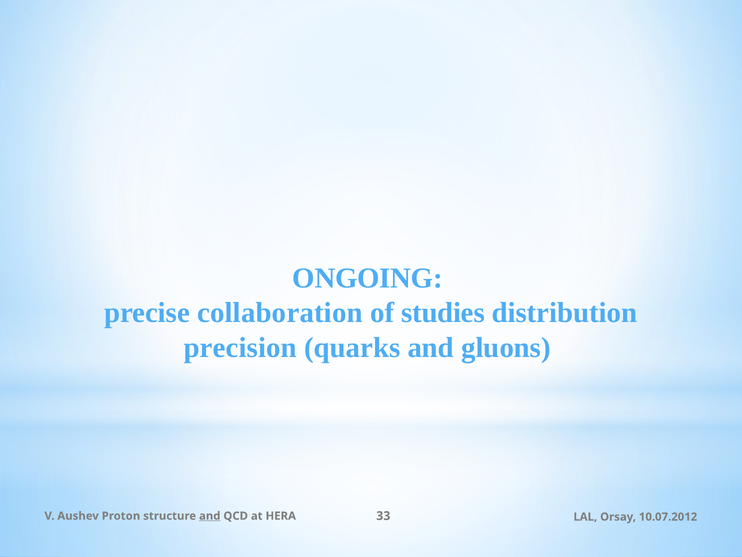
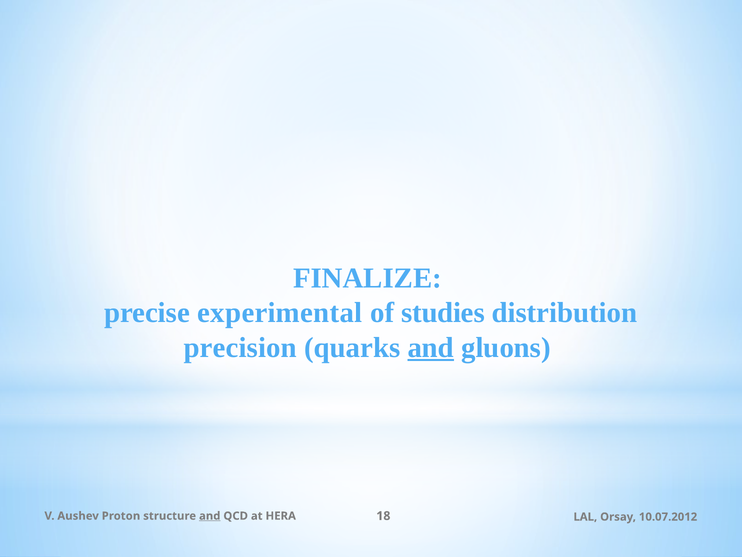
ONGOING: ONGOING -> FINALIZE
collaboration: collaboration -> experimental
and at (431, 347) underline: none -> present
33: 33 -> 18
